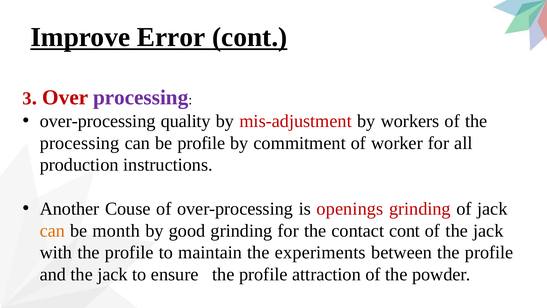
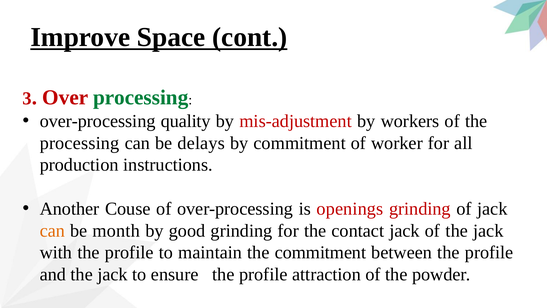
Error: Error -> Space
processing at (141, 98) colour: purple -> green
be profile: profile -> delays
contact cont: cont -> jack
the experiments: experiments -> commitment
